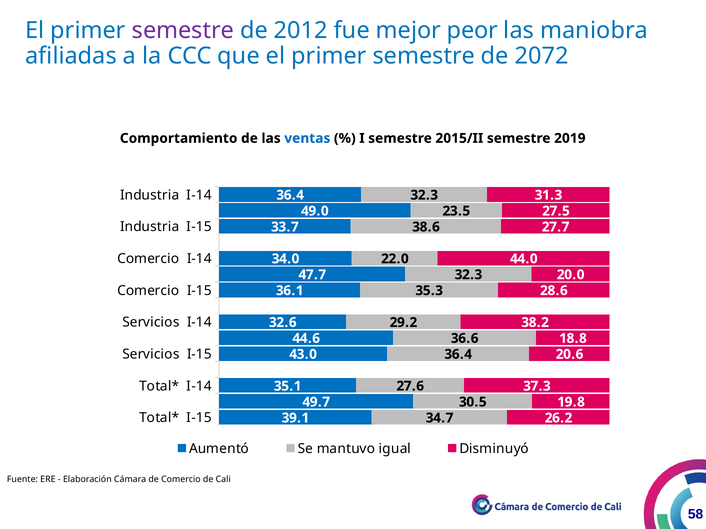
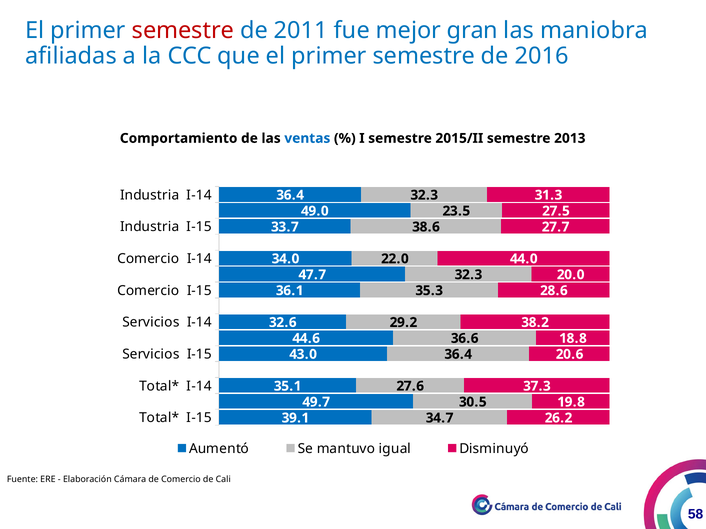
semestre at (183, 30) colour: purple -> red
2012: 2012 -> 2011
peor: peor -> gran
2072: 2072 -> 2016
2019: 2019 -> 2013
